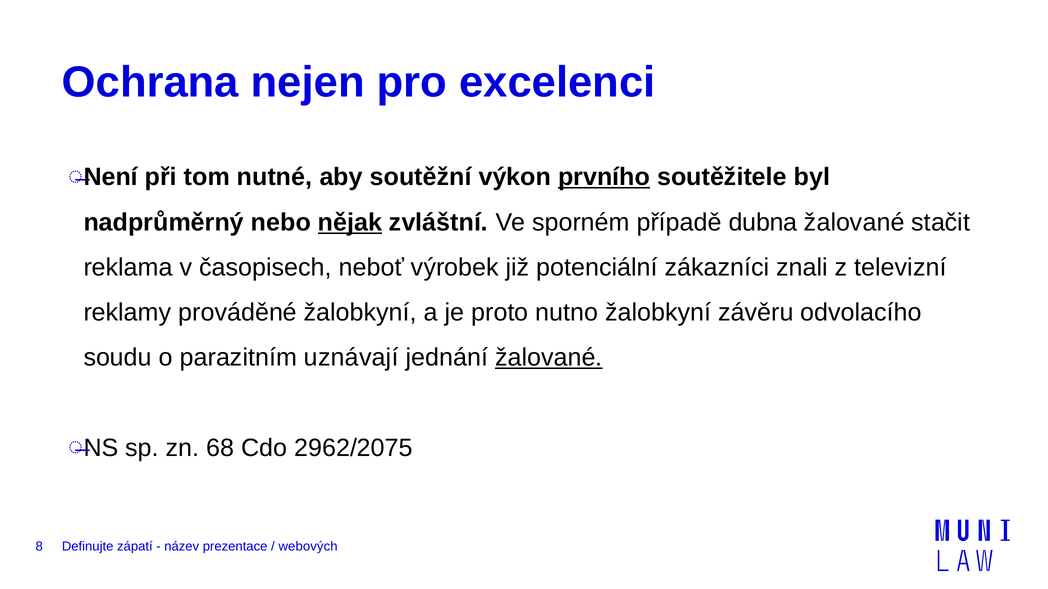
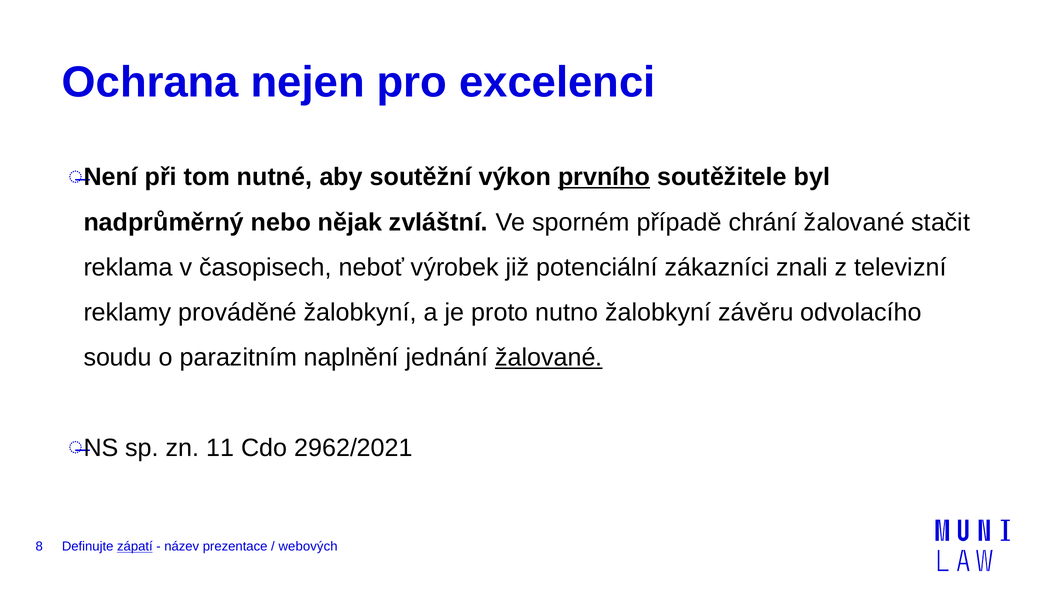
nějak underline: present -> none
dubna: dubna -> chrání
uznávají: uznávají -> naplnění
68: 68 -> 11
2962/2075: 2962/2075 -> 2962/2021
zápatí underline: none -> present
